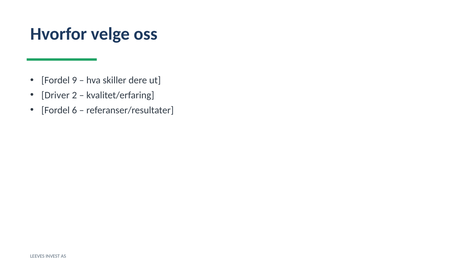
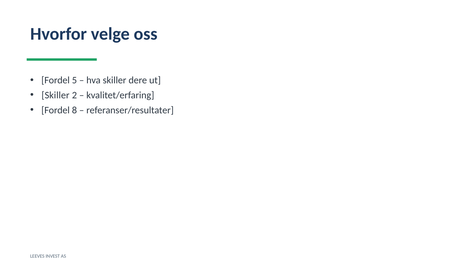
9: 9 -> 5
Driver at (56, 95): Driver -> Skiller
6: 6 -> 8
